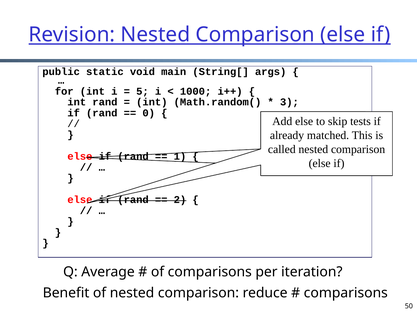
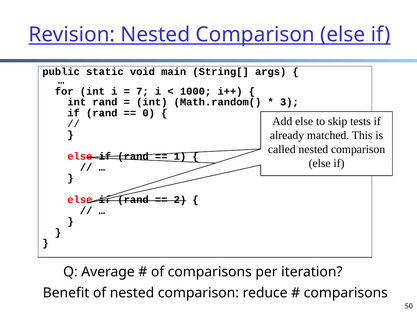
5: 5 -> 7
